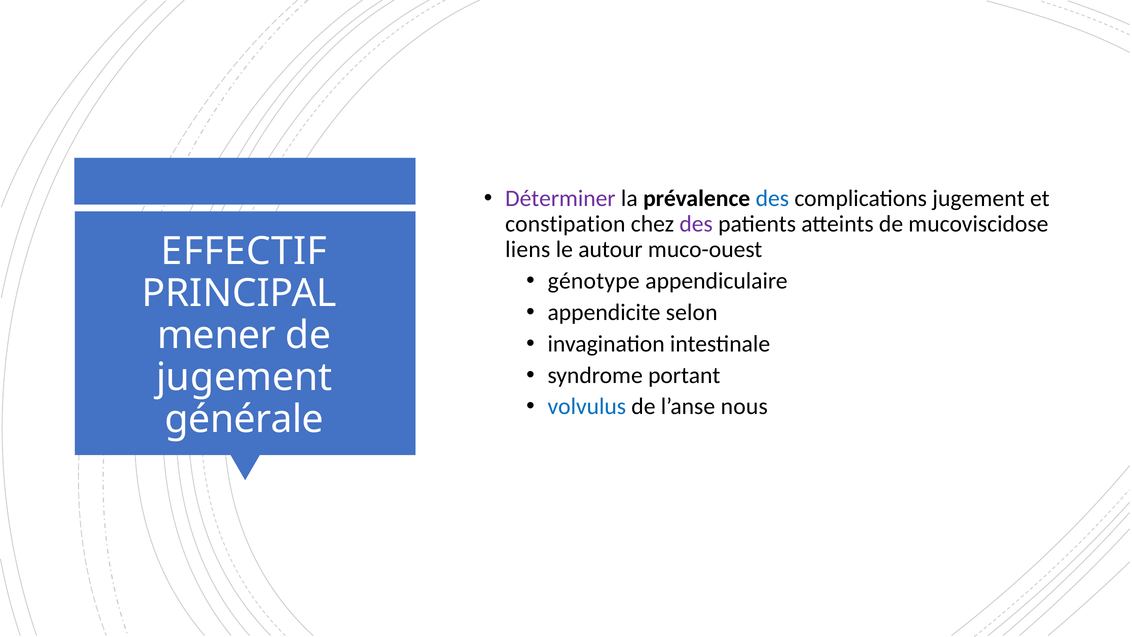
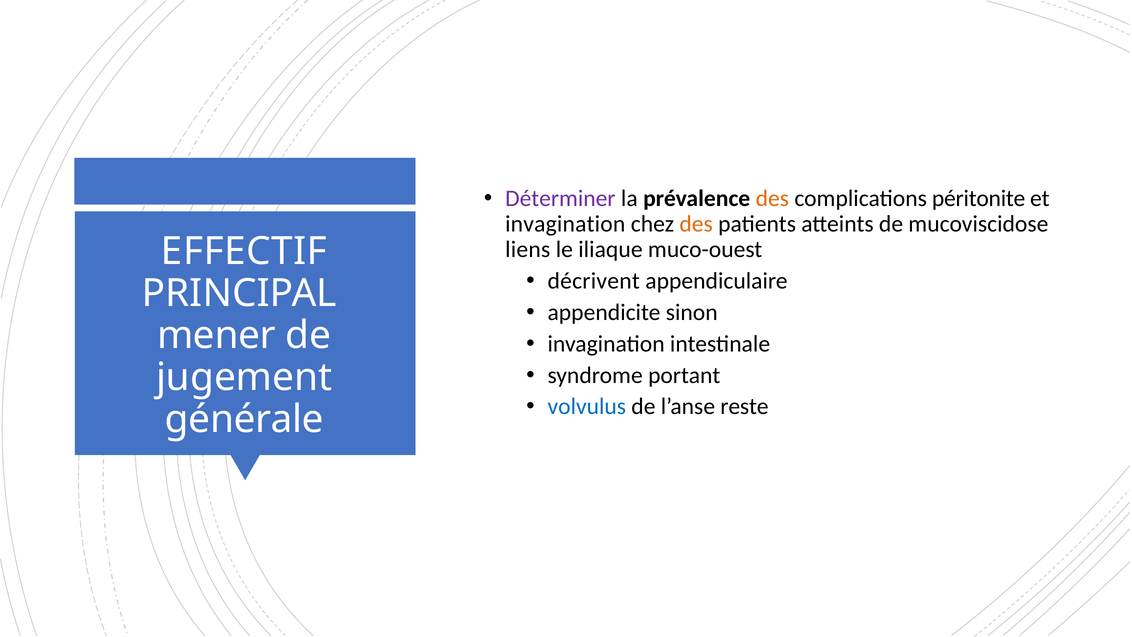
des at (772, 199) colour: blue -> orange
complications jugement: jugement -> péritonite
constipation at (565, 224): constipation -> invagination
des at (696, 224) colour: purple -> orange
autour: autour -> iliaque
génotype: génotype -> décrivent
selon: selon -> sinon
nous: nous -> reste
